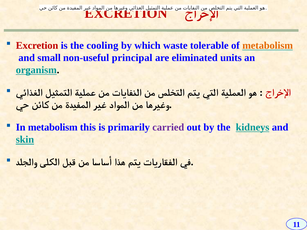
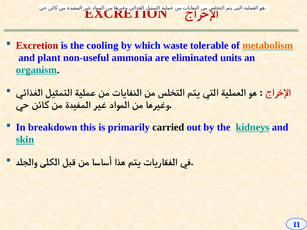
small: small -> plant
principal: principal -> ammonia
In metabolism: metabolism -> breakdown
carried colour: purple -> black
